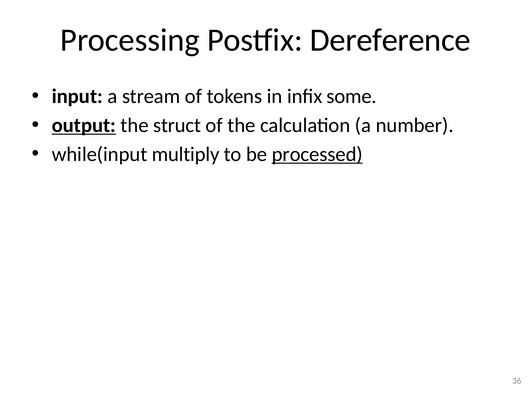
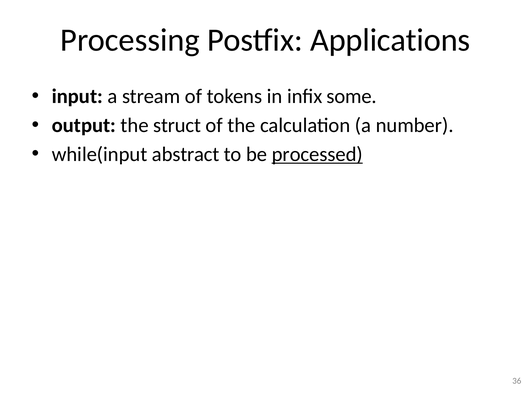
Dereference: Dereference -> Applications
output underline: present -> none
multiply: multiply -> abstract
